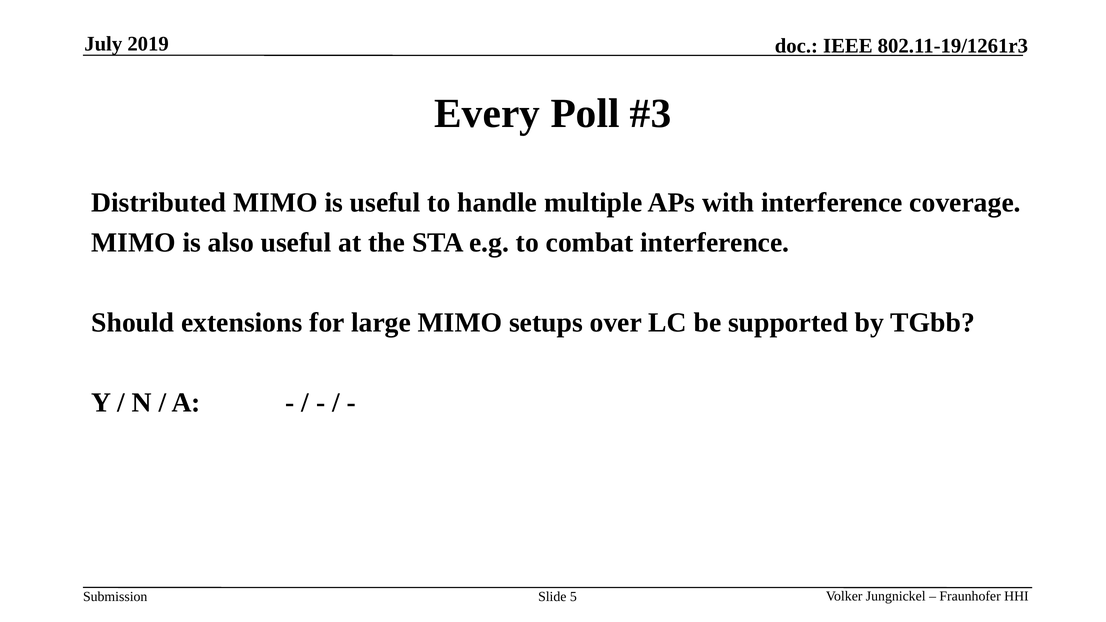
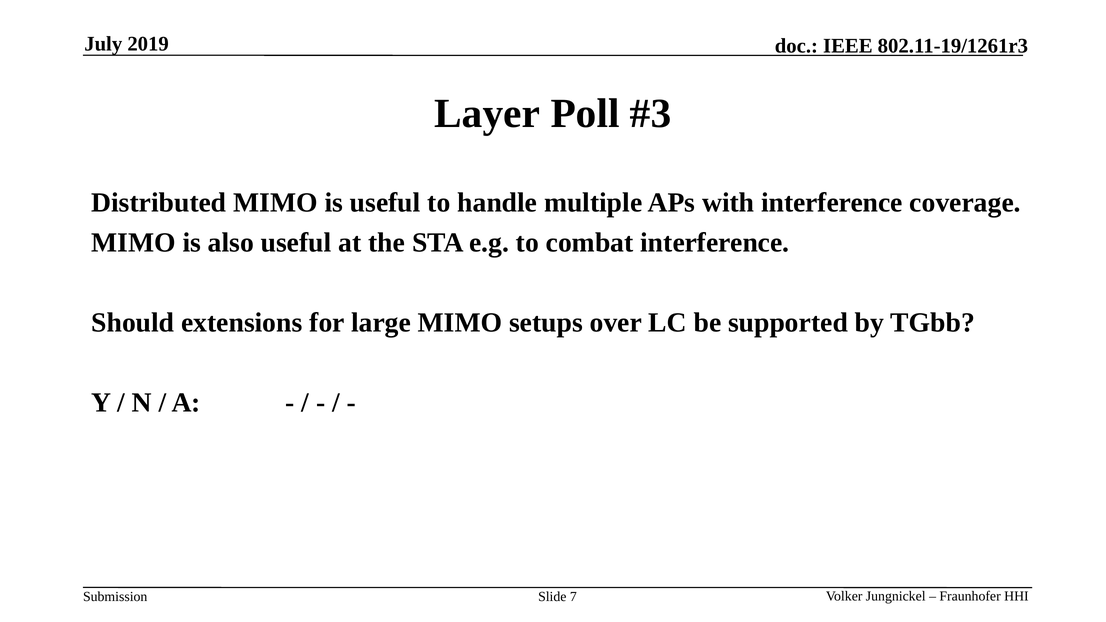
Every: Every -> Layer
5: 5 -> 7
